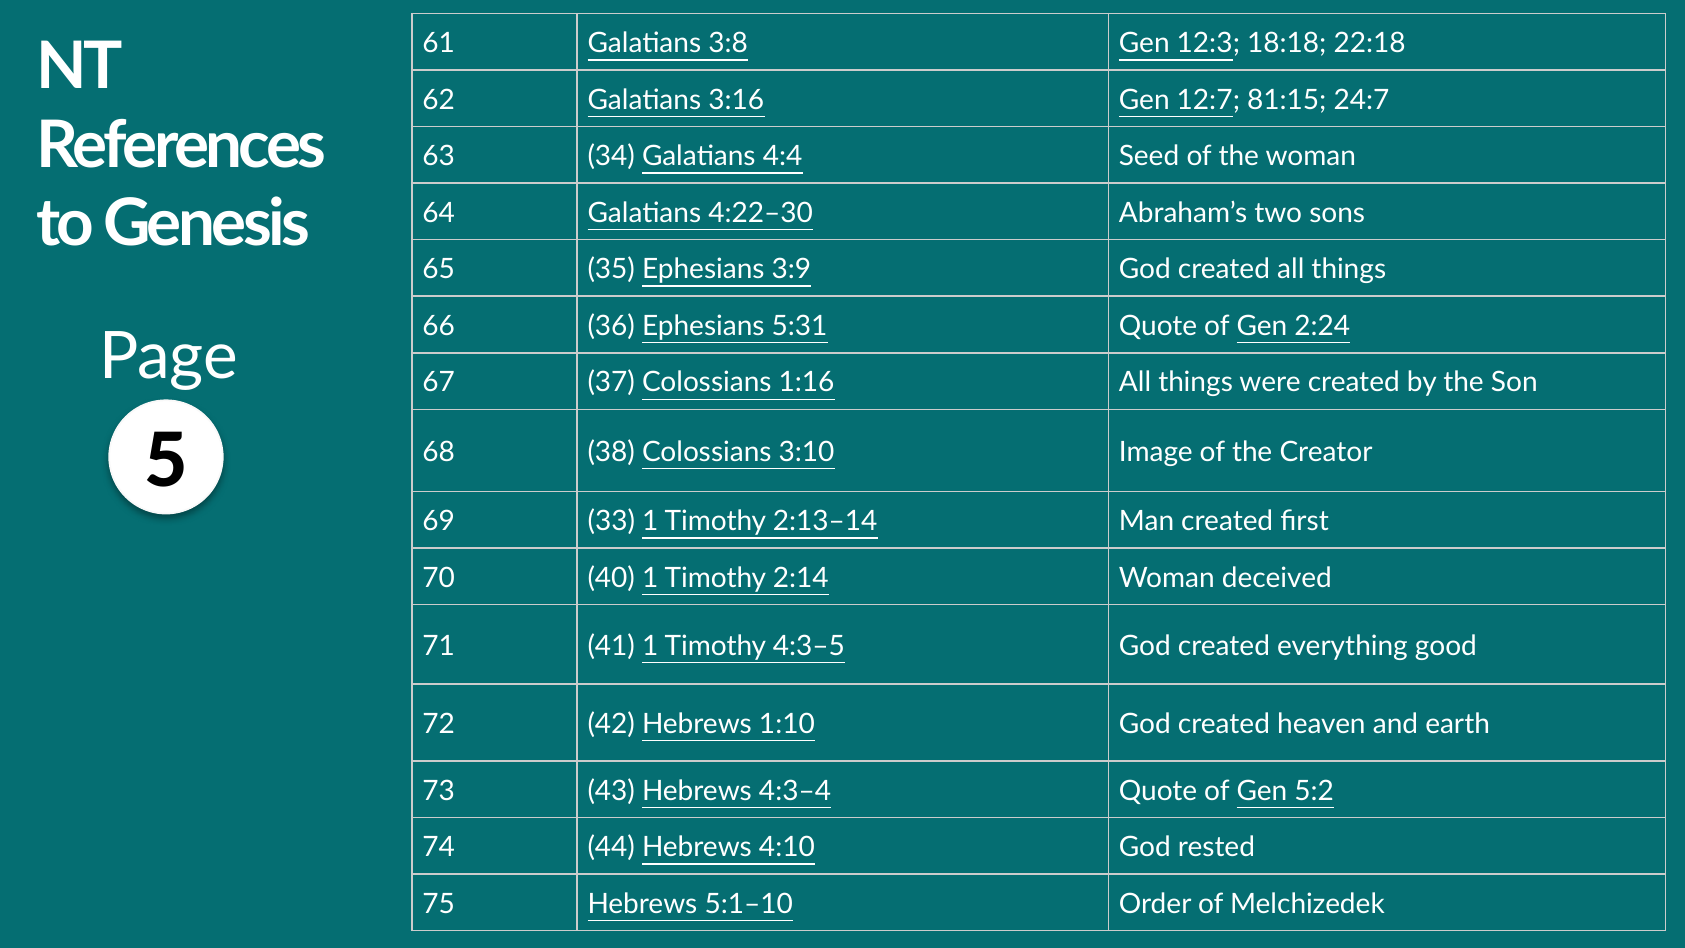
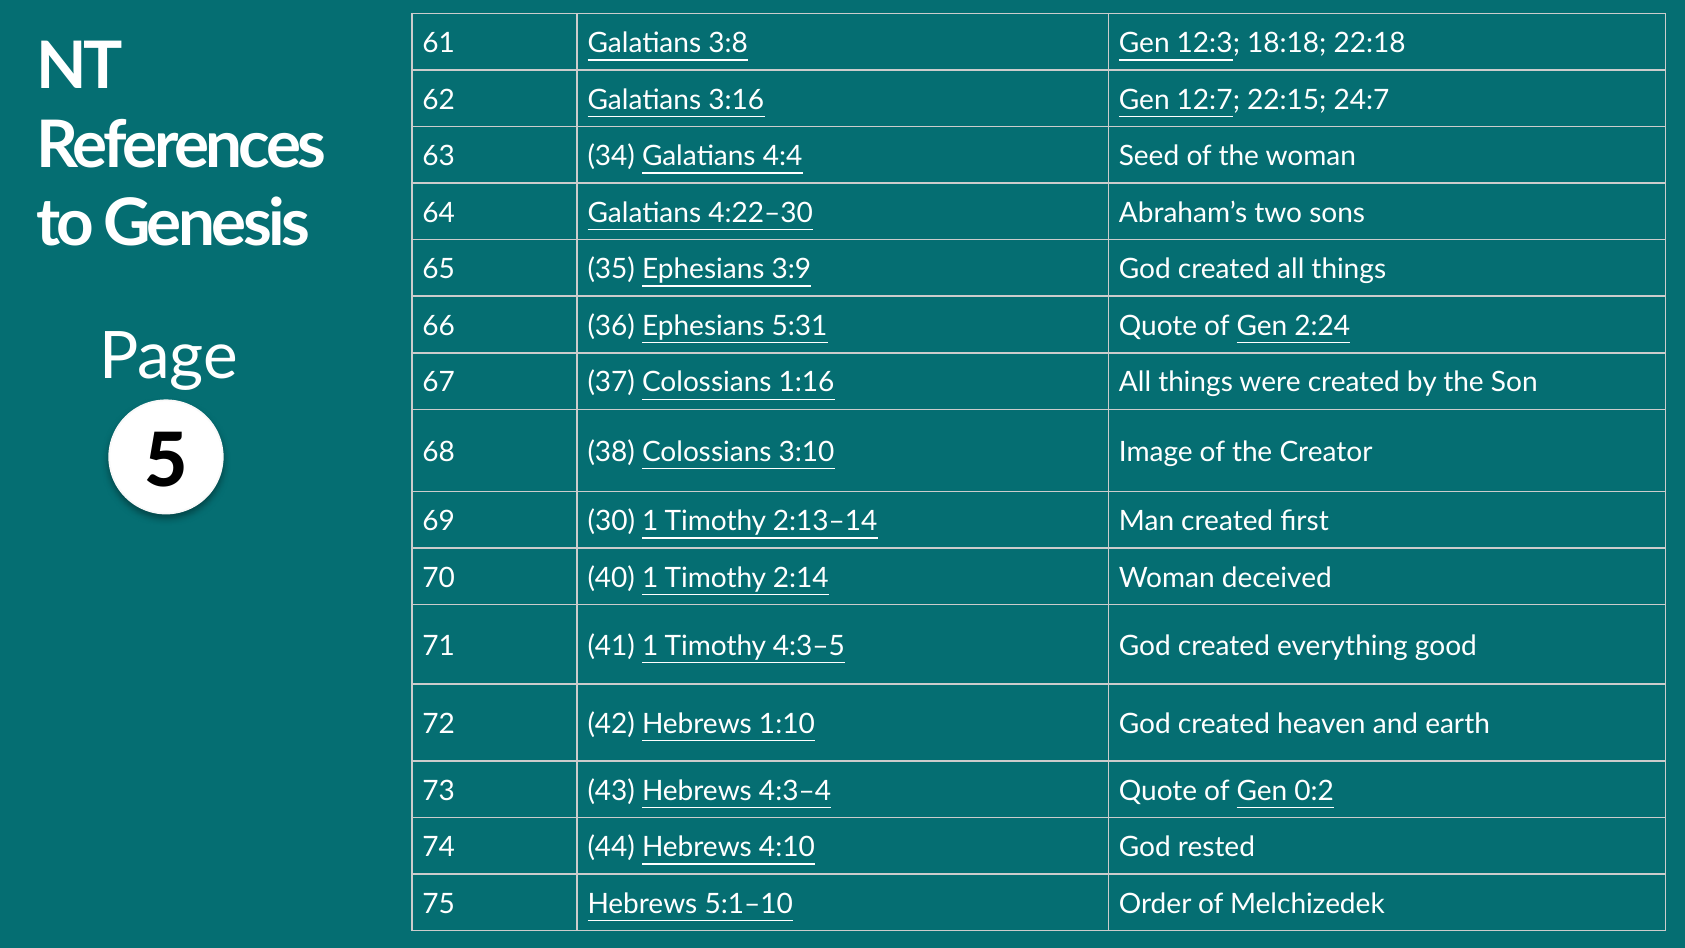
81:15: 81:15 -> 22:15
33: 33 -> 30
5:2: 5:2 -> 0:2
